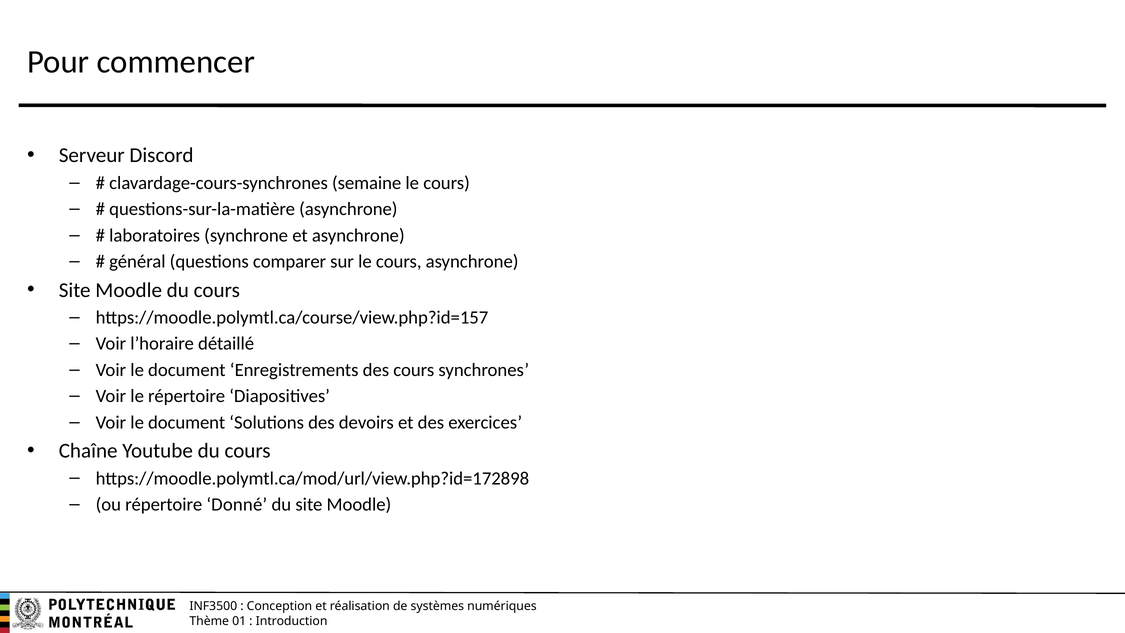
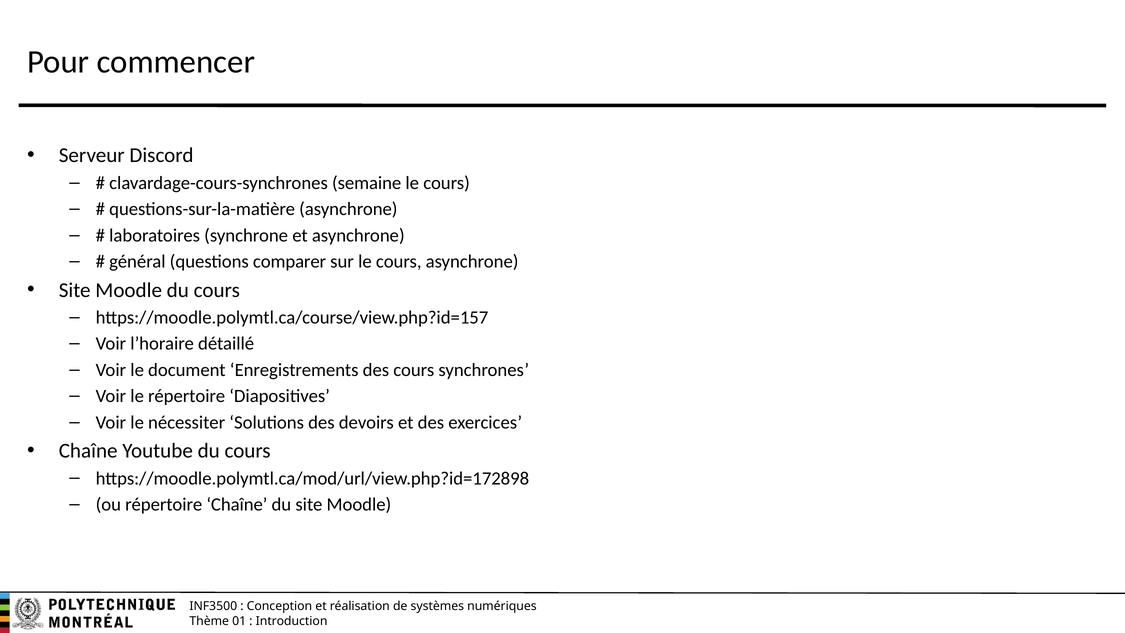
document at (187, 422): document -> nécessiter
répertoire Donné: Donné -> Chaîne
